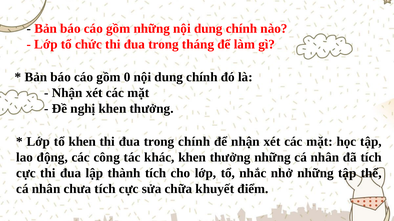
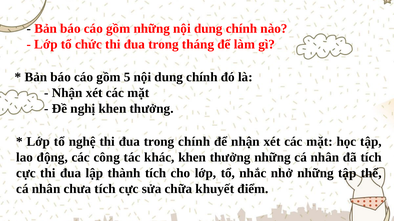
0: 0 -> 5
tổ khen: khen -> nghệ
